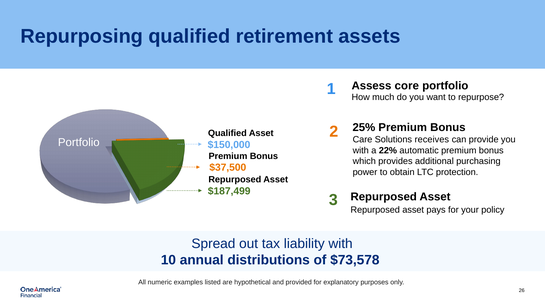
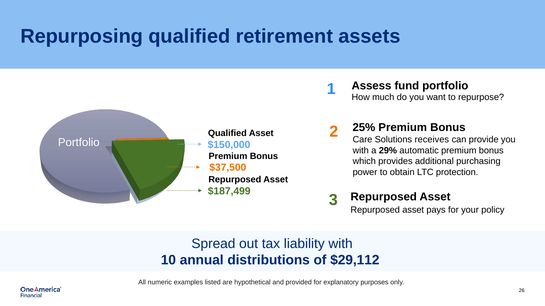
core: core -> fund
22%: 22% -> 29%
$73,578: $73,578 -> $29,112
